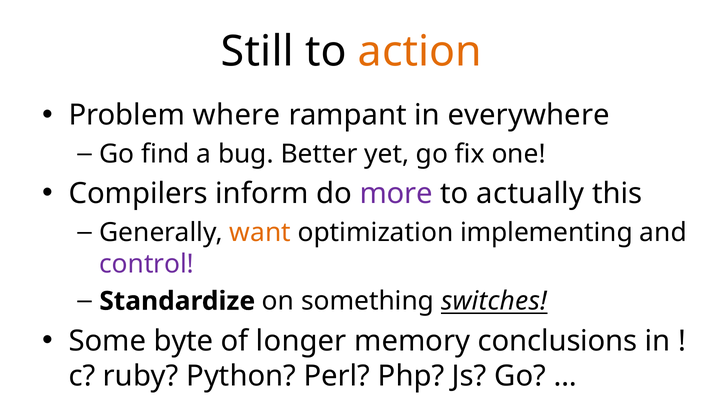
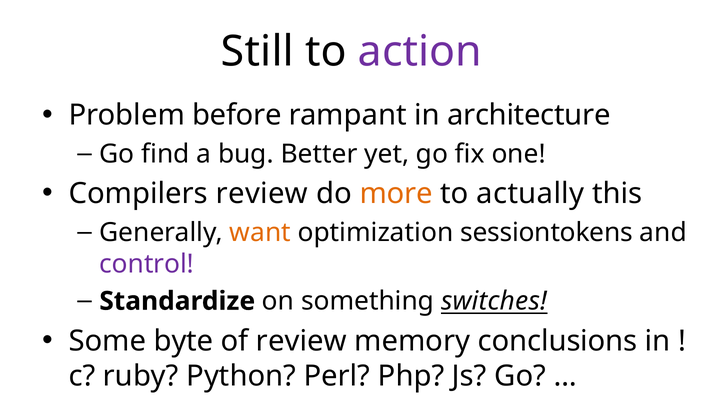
action colour: orange -> purple
where: where -> before
everywhere: everywhere -> architecture
Compilers inform: inform -> review
more colour: purple -> orange
implementing: implementing -> sessiontokens
of longer: longer -> review
